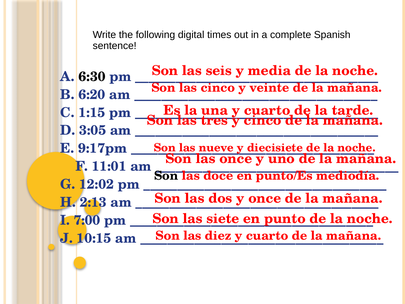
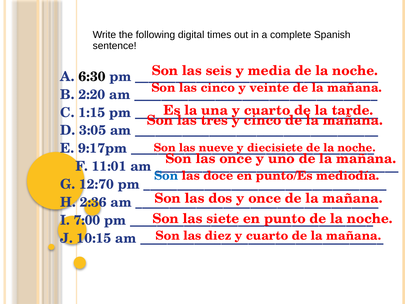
6:20: 6:20 -> 2:20
Son at (166, 176) colour: black -> blue
12:02: 12:02 -> 12:70
2:13: 2:13 -> 2:36
